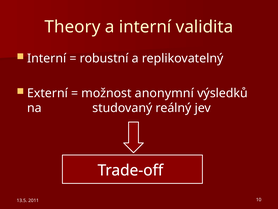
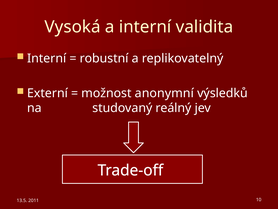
Theory: Theory -> Vysoká
